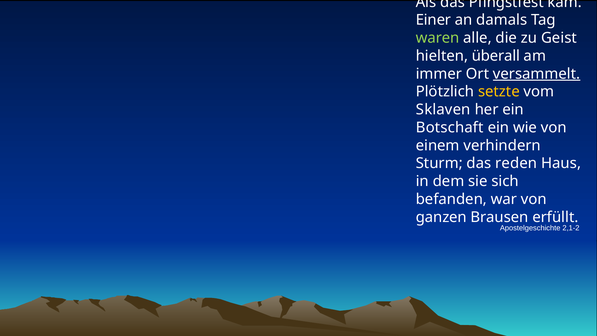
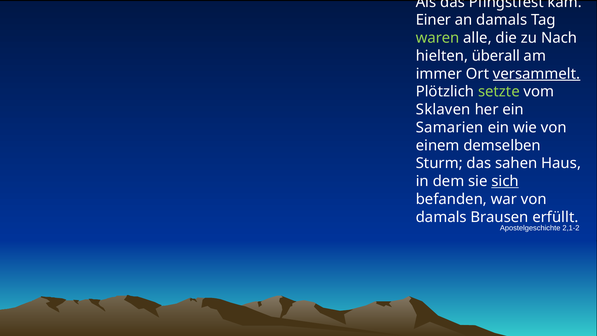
Geist: Geist -> Nach
setzte colour: yellow -> light green
Botschaft: Botschaft -> Samarien
verhindern: verhindern -> demselben
reden: reden -> sahen
sich underline: none -> present
ganzen at (441, 217): ganzen -> damals
